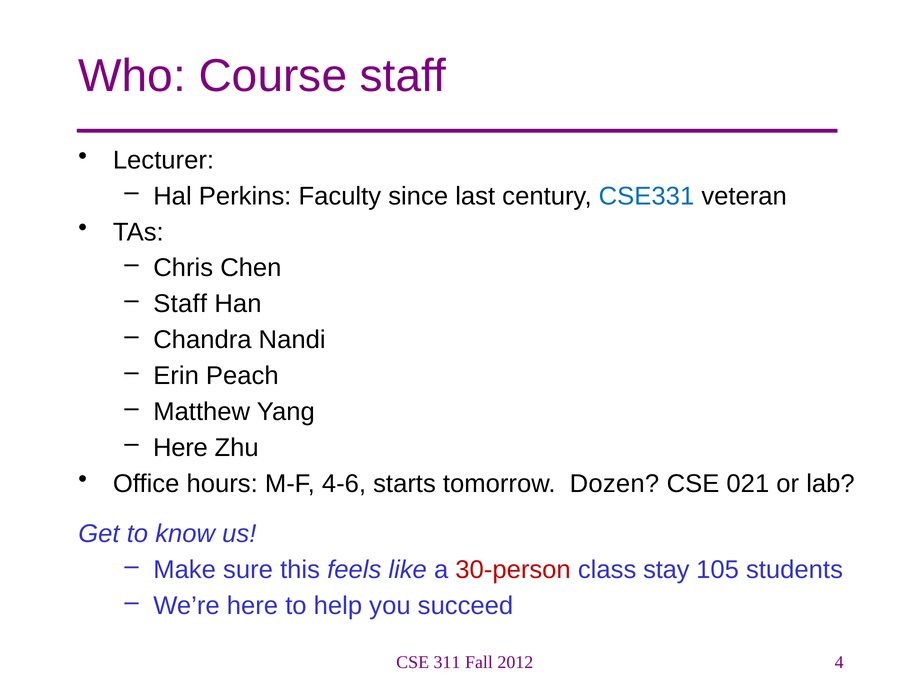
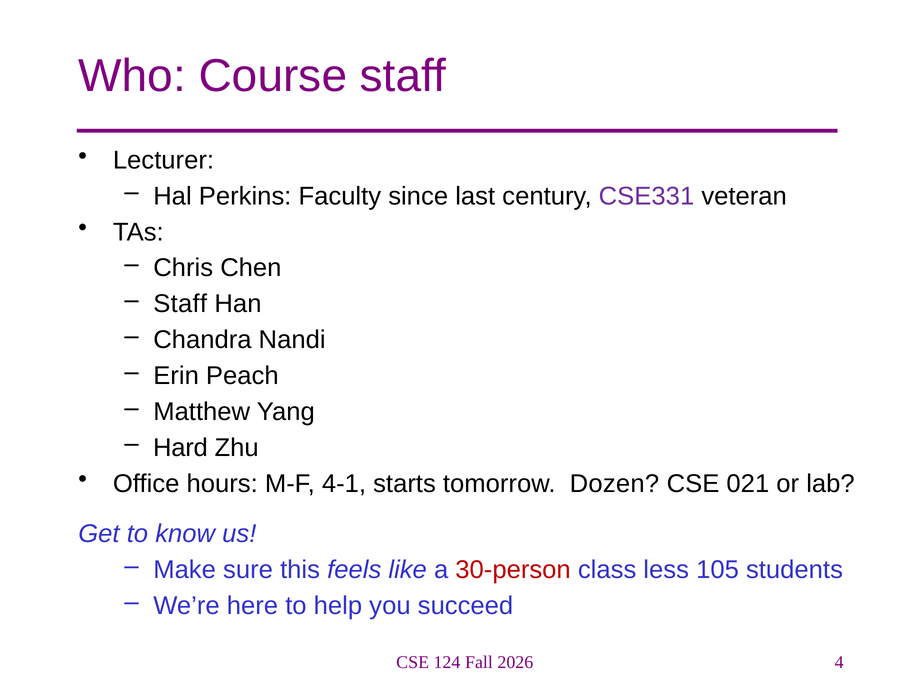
CSE331 colour: blue -> purple
Here at (180, 447): Here -> Hard
4-6: 4-6 -> 4-1
stay: stay -> less
311: 311 -> 124
2012: 2012 -> 2026
